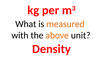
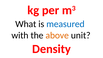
measured colour: orange -> blue
